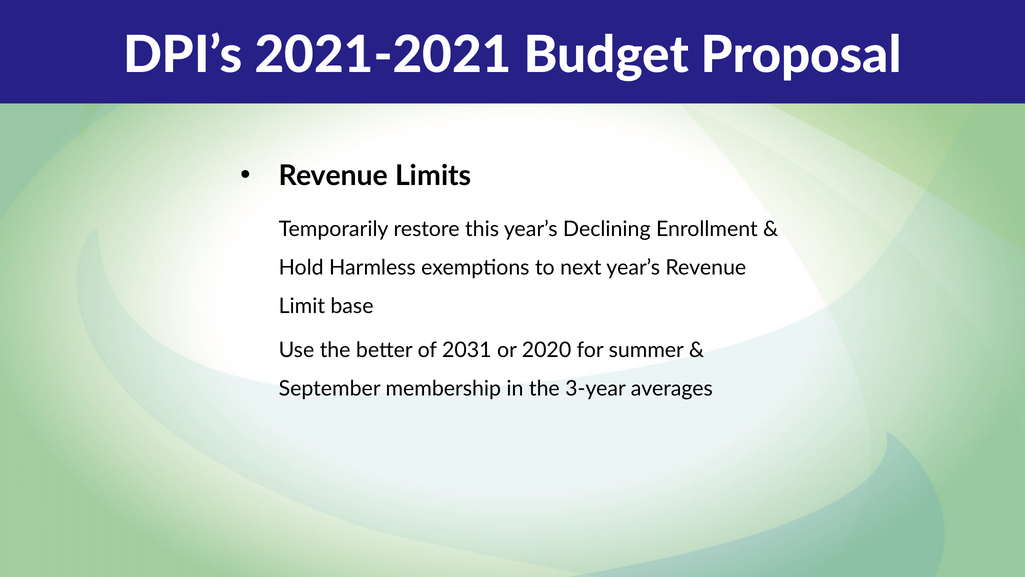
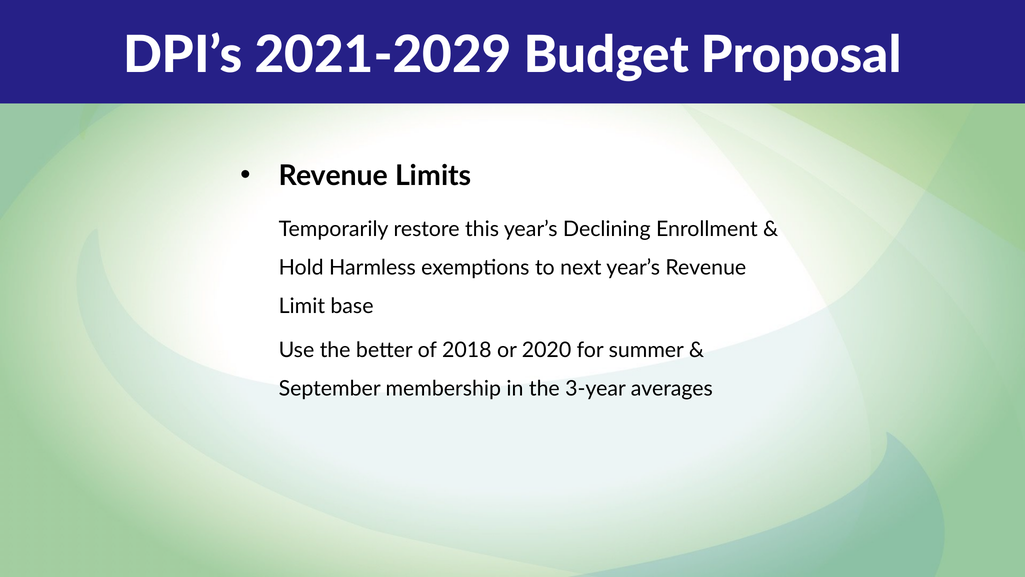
2021-2021: 2021-2021 -> 2021-2029
2031: 2031 -> 2018
